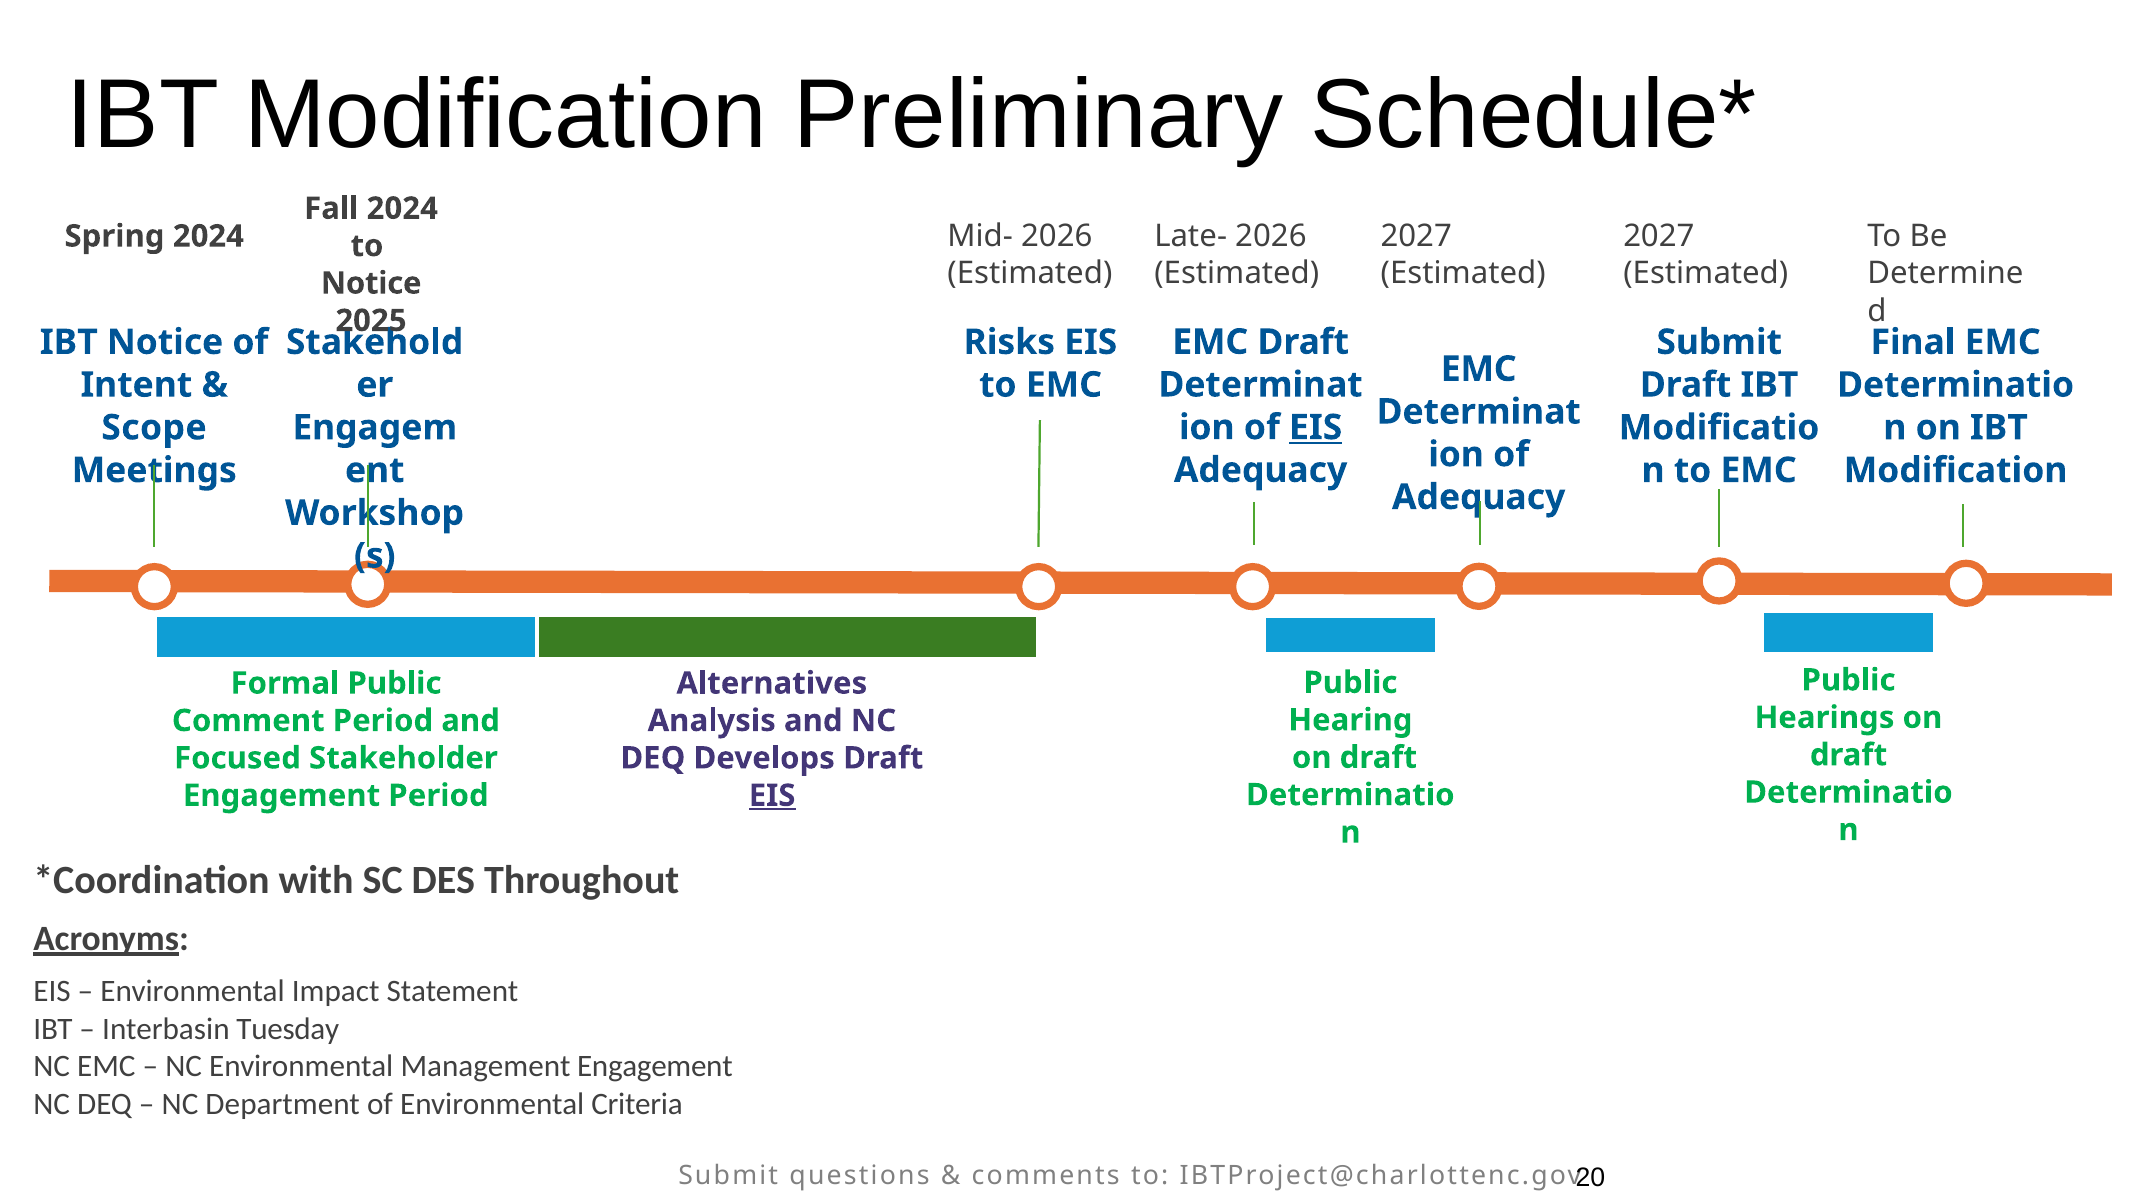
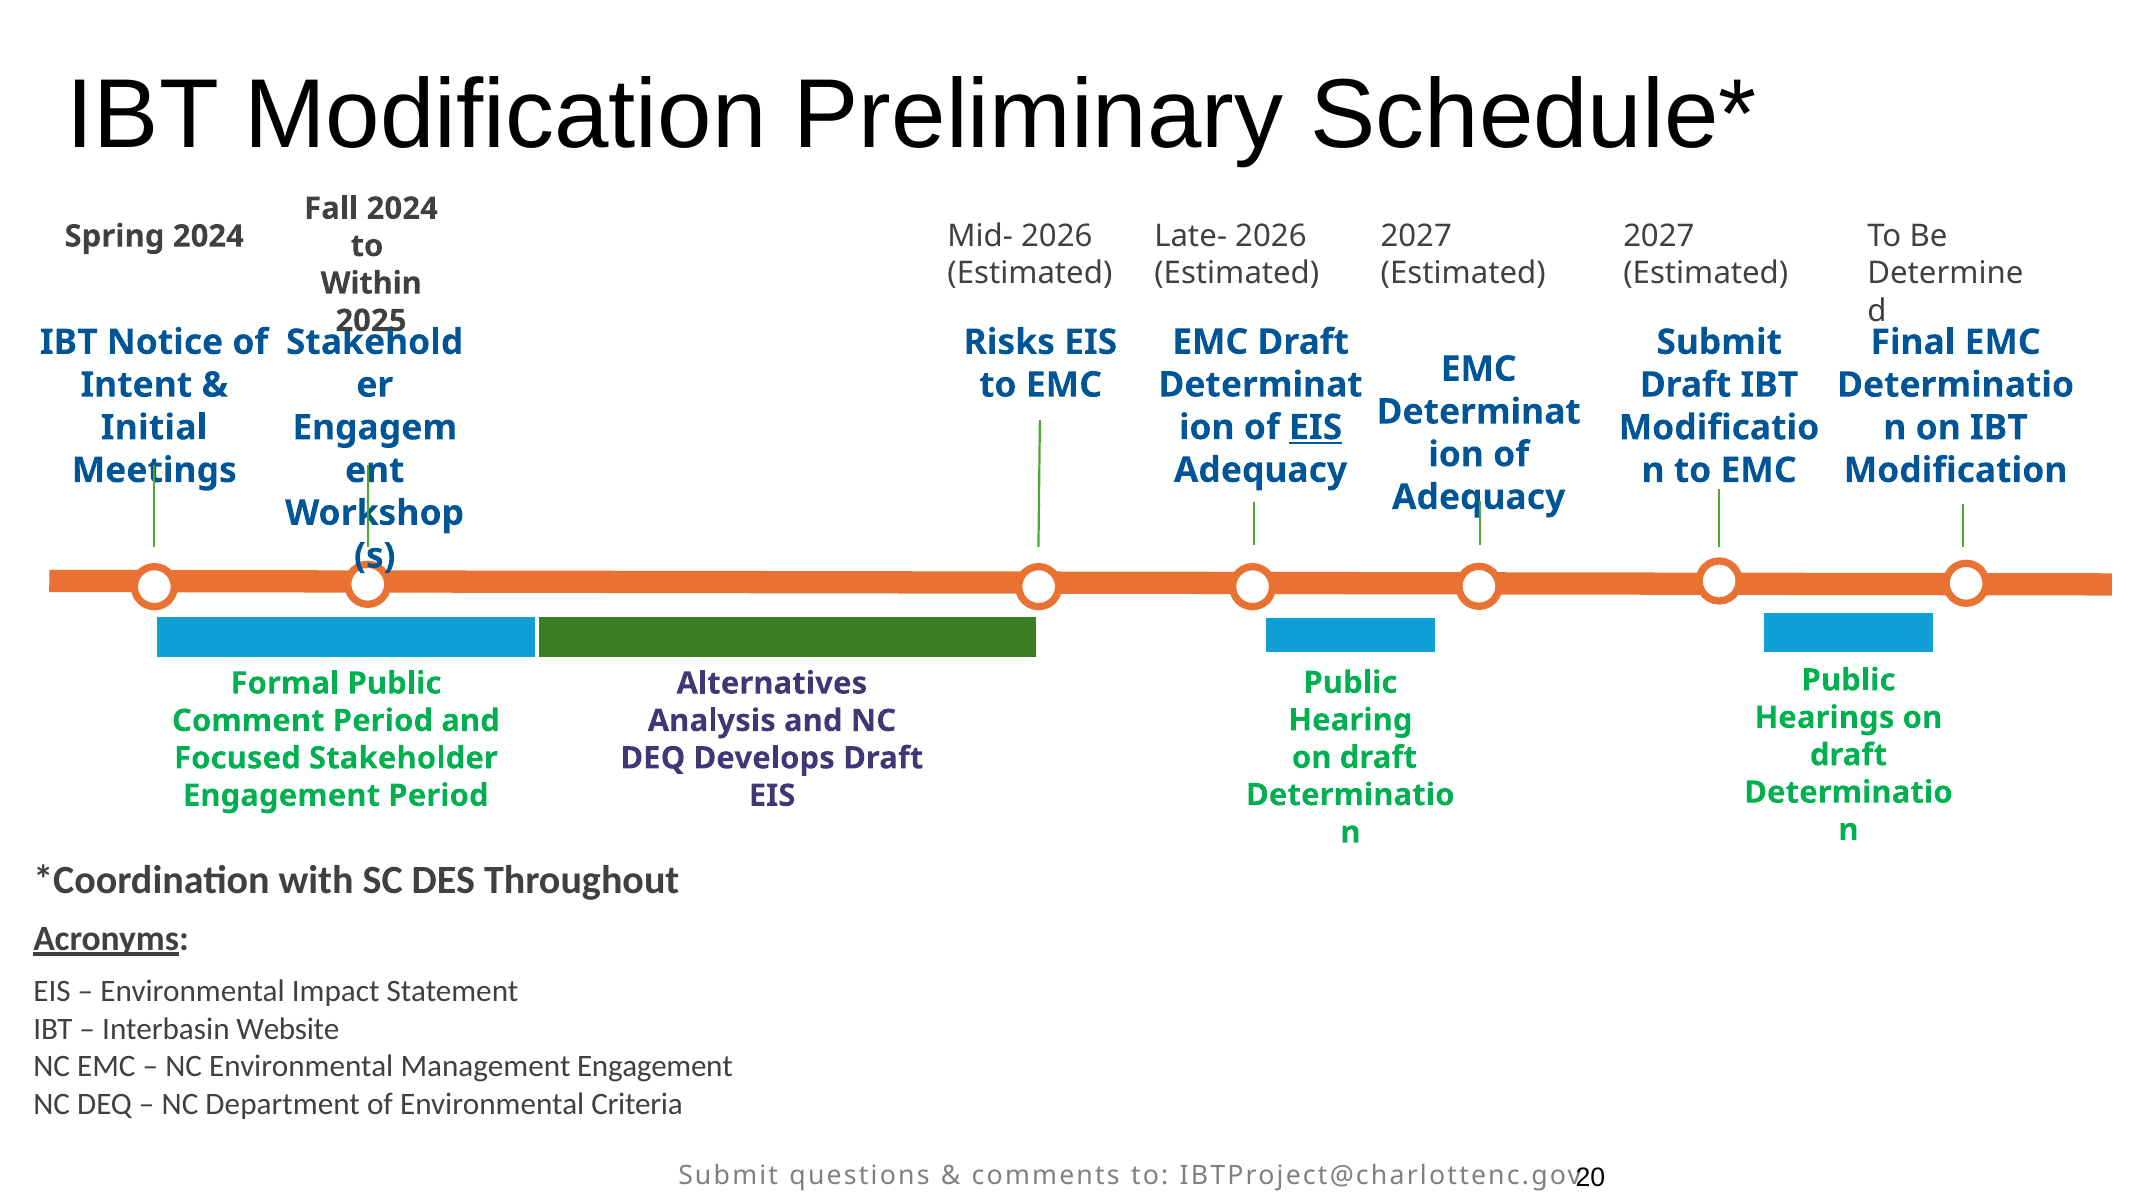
Notice at (371, 283): Notice -> Within
Scope: Scope -> Initial
EIS at (772, 795) underline: present -> none
Tuesday: Tuesday -> Website
